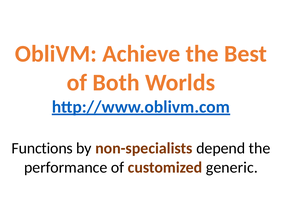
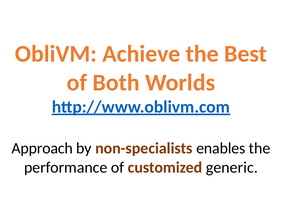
Functions: Functions -> Approach
depend: depend -> enables
